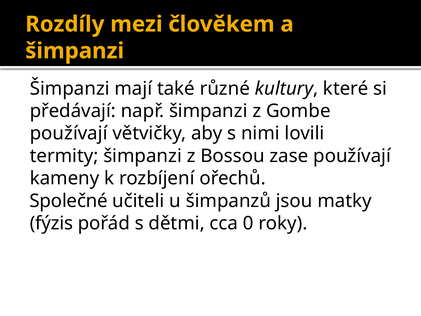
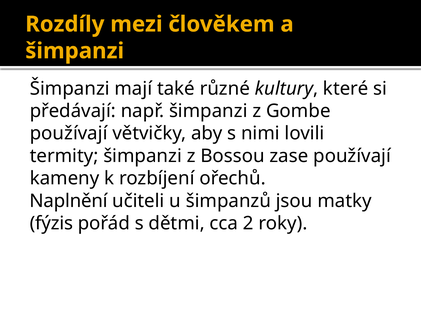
Společné: Společné -> Naplnění
0: 0 -> 2
